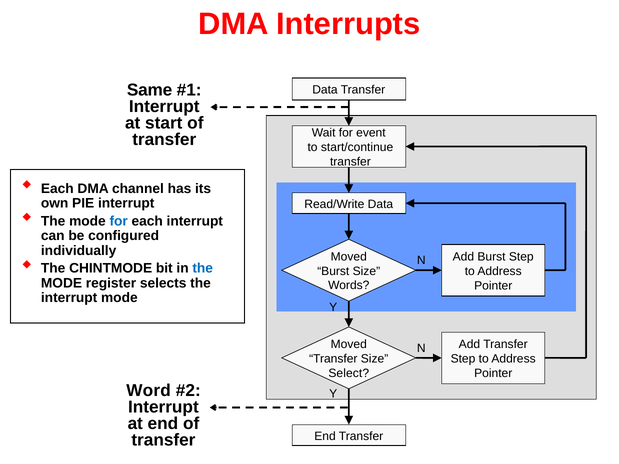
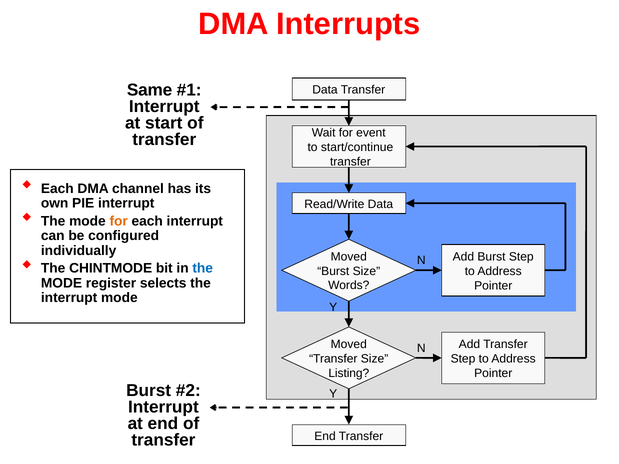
for at (119, 221) colour: blue -> orange
Select: Select -> Listing
Word at (149, 391): Word -> Burst
